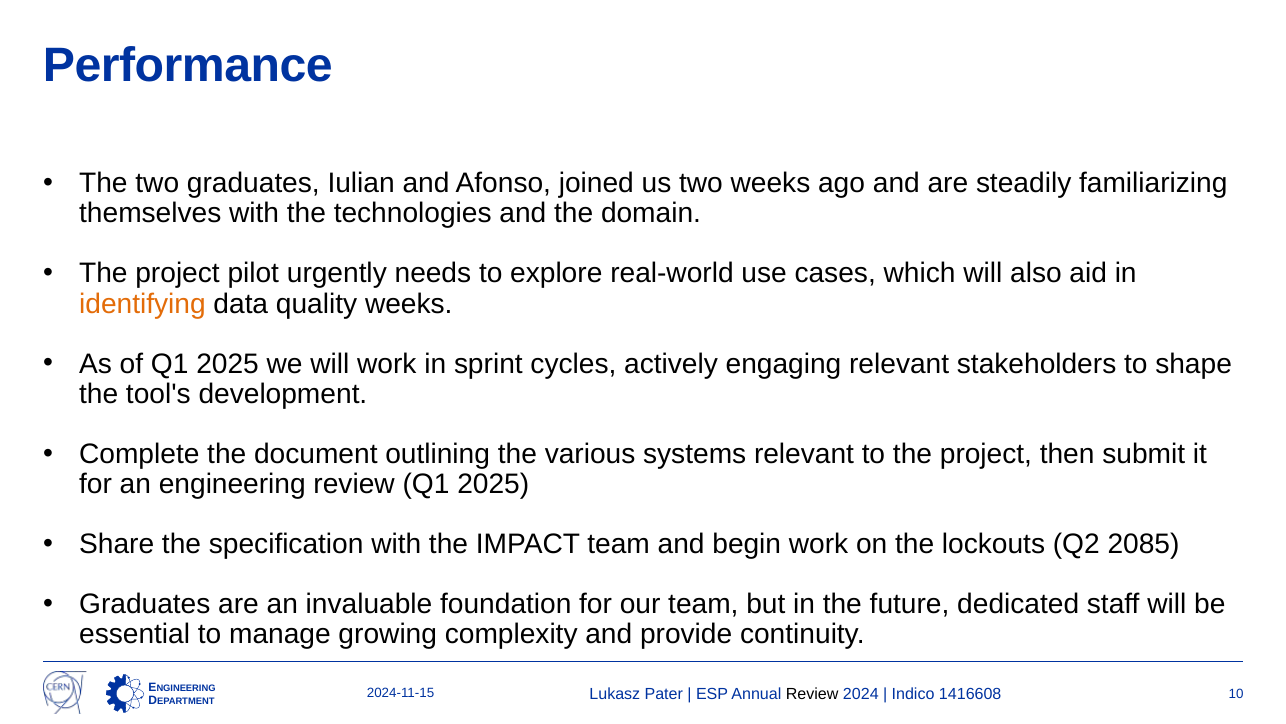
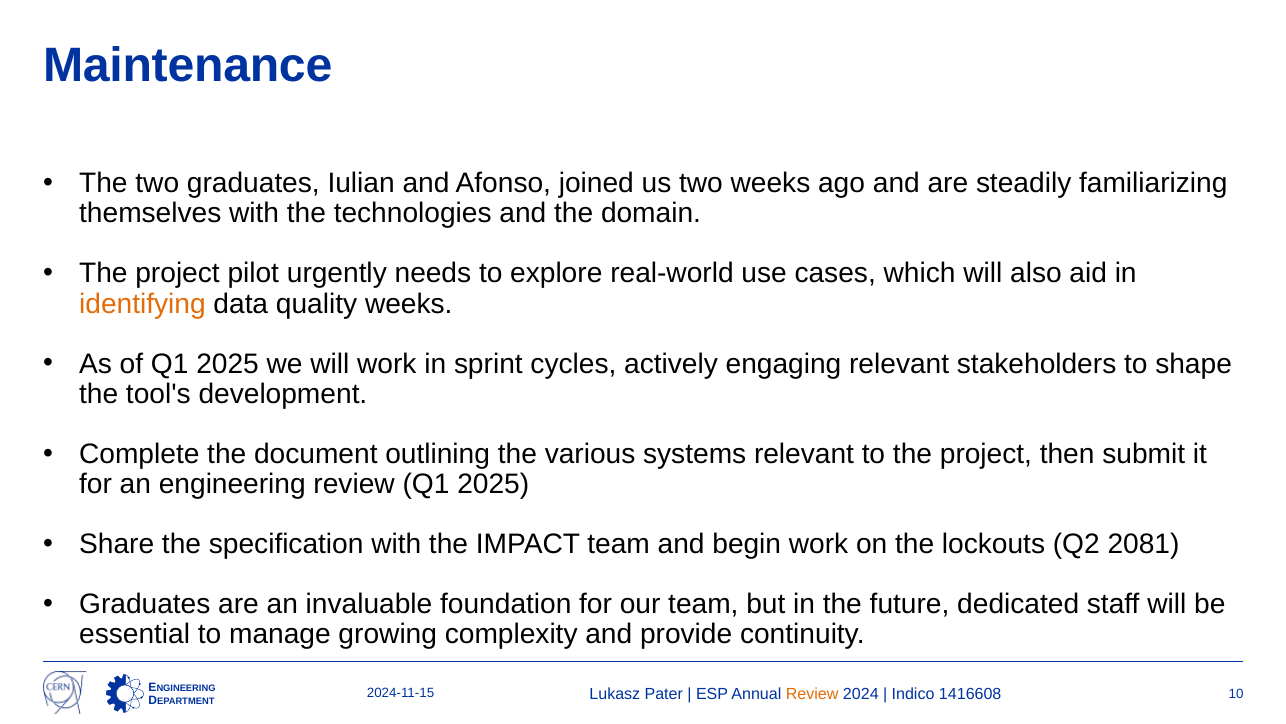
Performance: Performance -> Maintenance
2085: 2085 -> 2081
Review at (812, 694) colour: black -> orange
